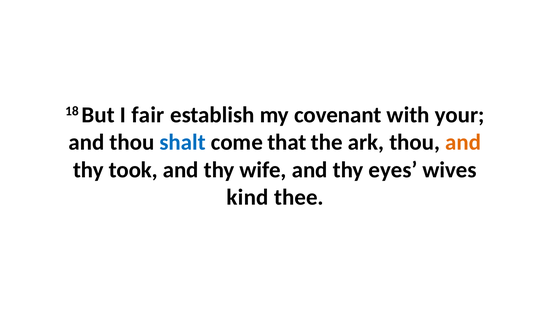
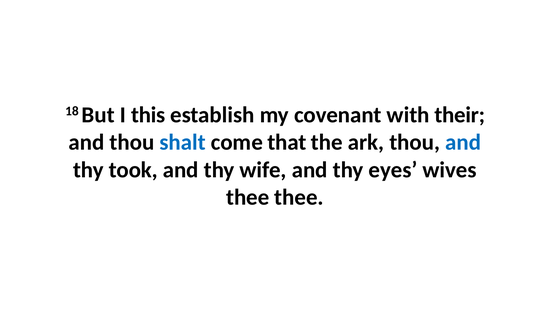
fair: fair -> this
your: your -> their
and at (463, 143) colour: orange -> blue
kind at (248, 198): kind -> thee
